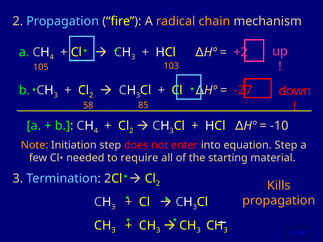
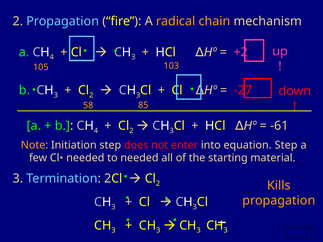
-10: -10 -> -61
to require: require -> needed
